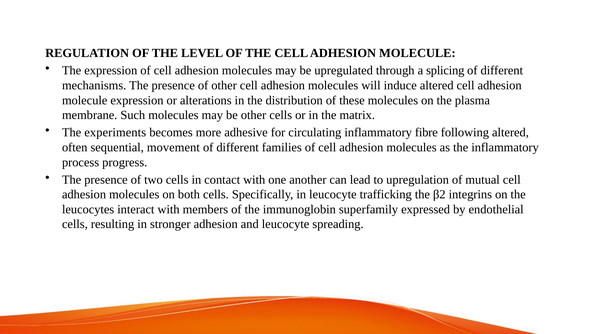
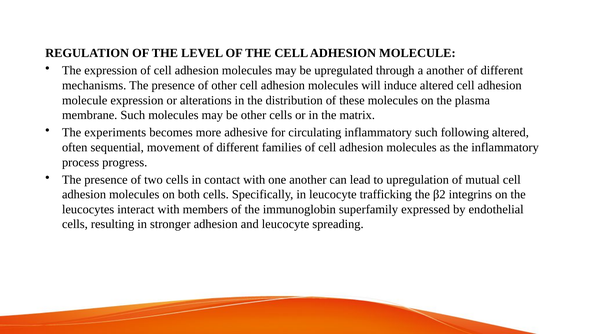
a splicing: splicing -> another
inflammatory fibre: fibre -> such
